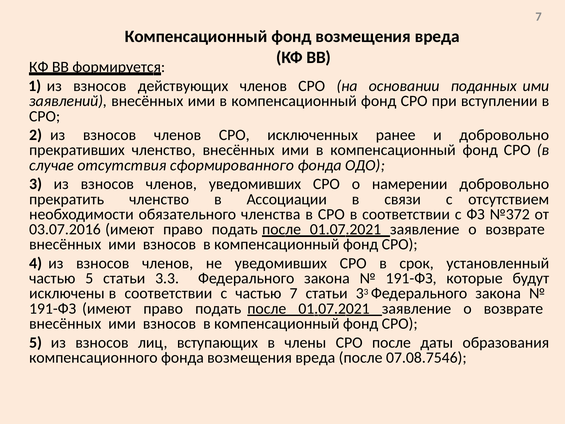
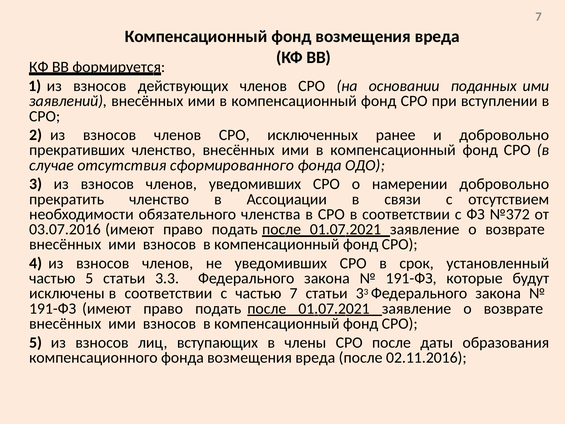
07.08.7546: 07.08.7546 -> 02.11.2016
